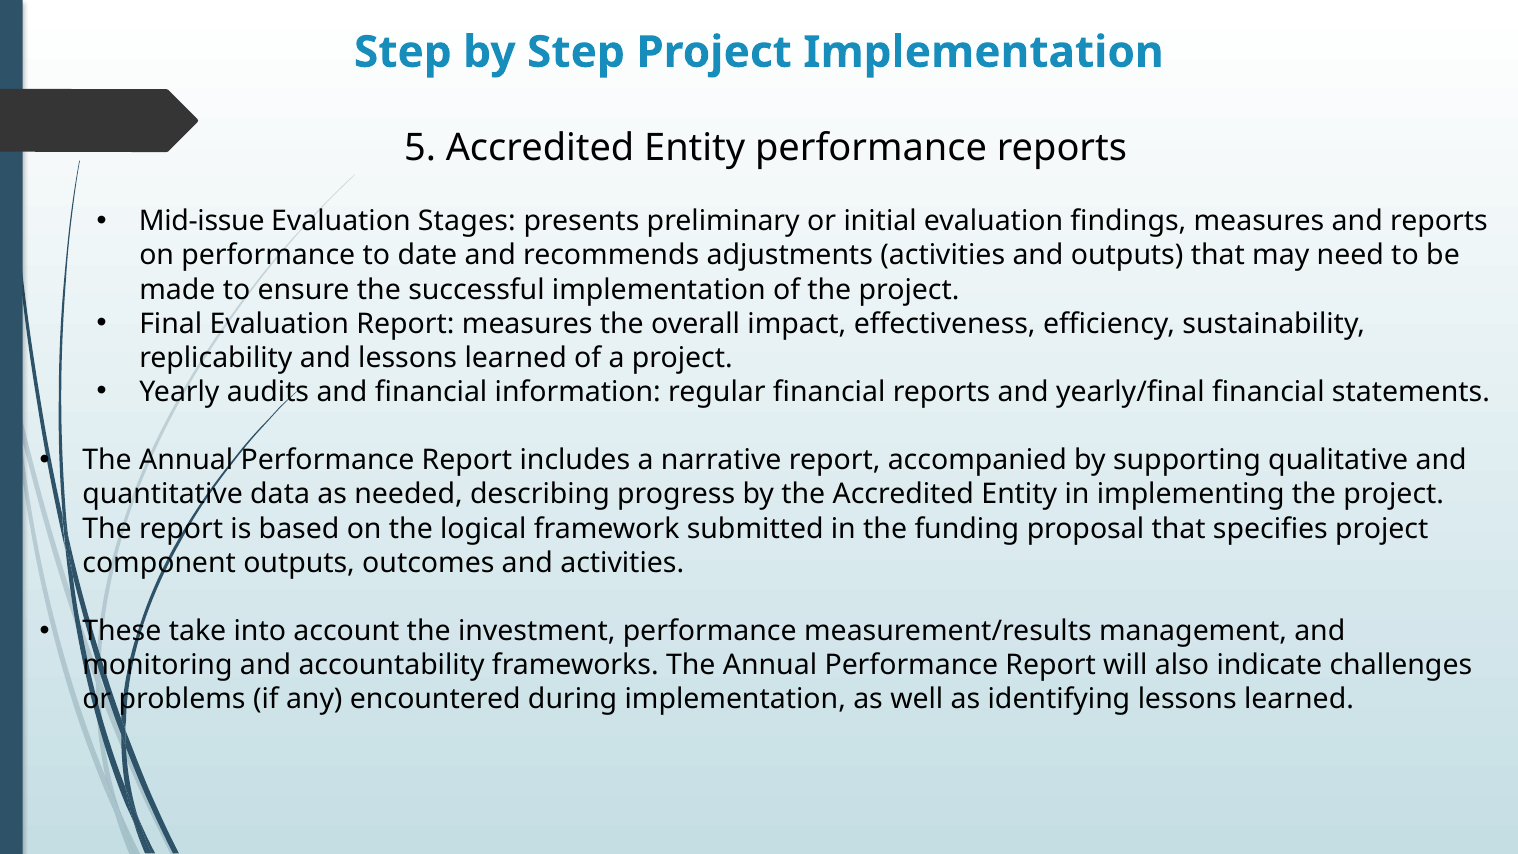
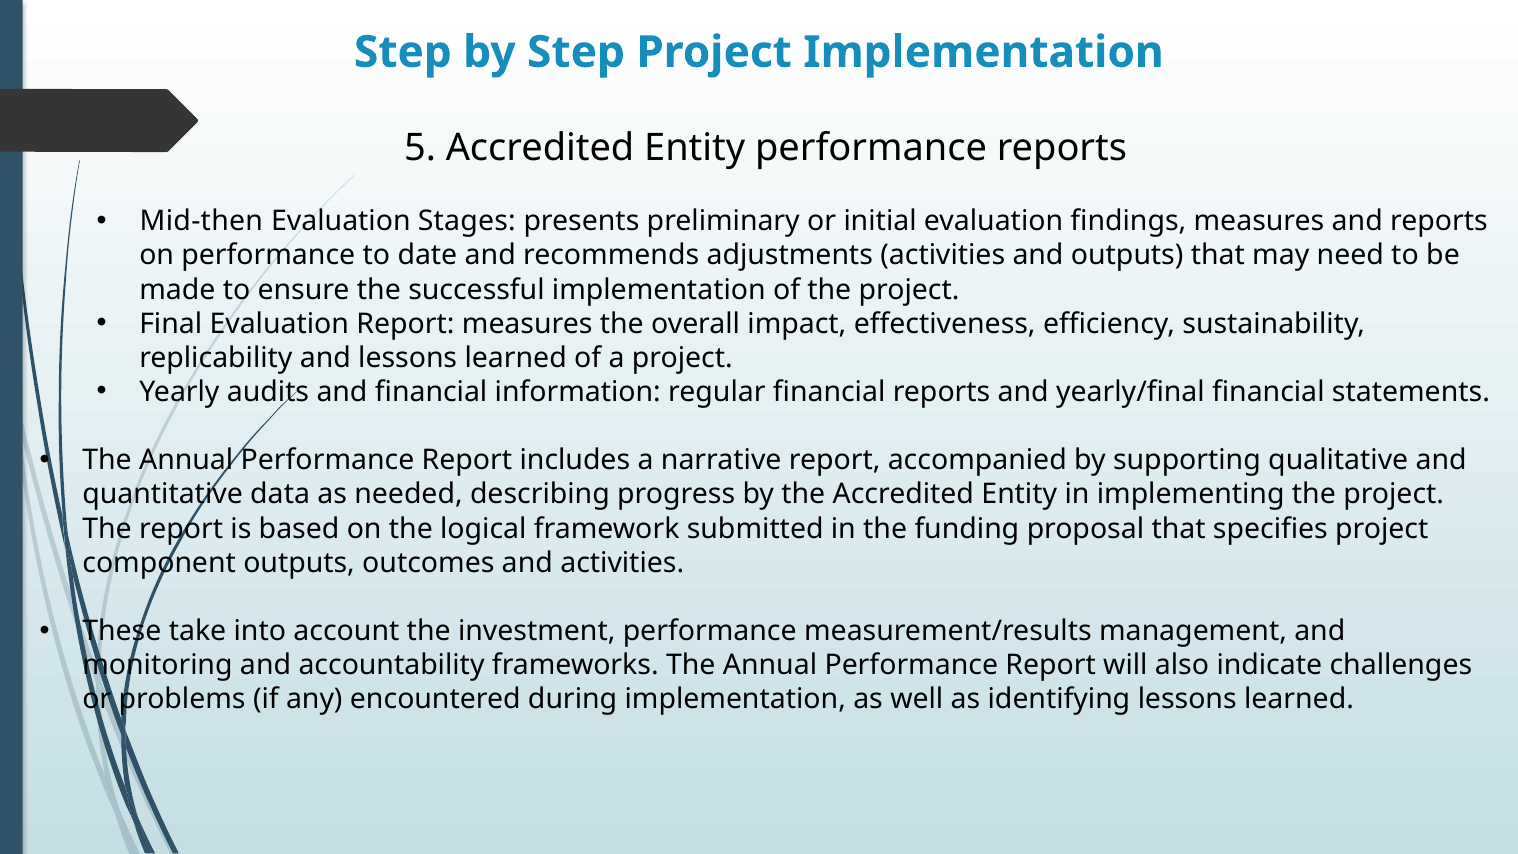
Mid-issue: Mid-issue -> Mid-then
